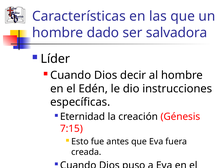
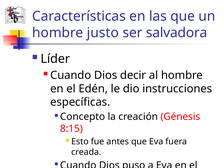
hombre dado: dado -> justo
Eternidad: Eternidad -> Concepto
7:15: 7:15 -> 8:15
